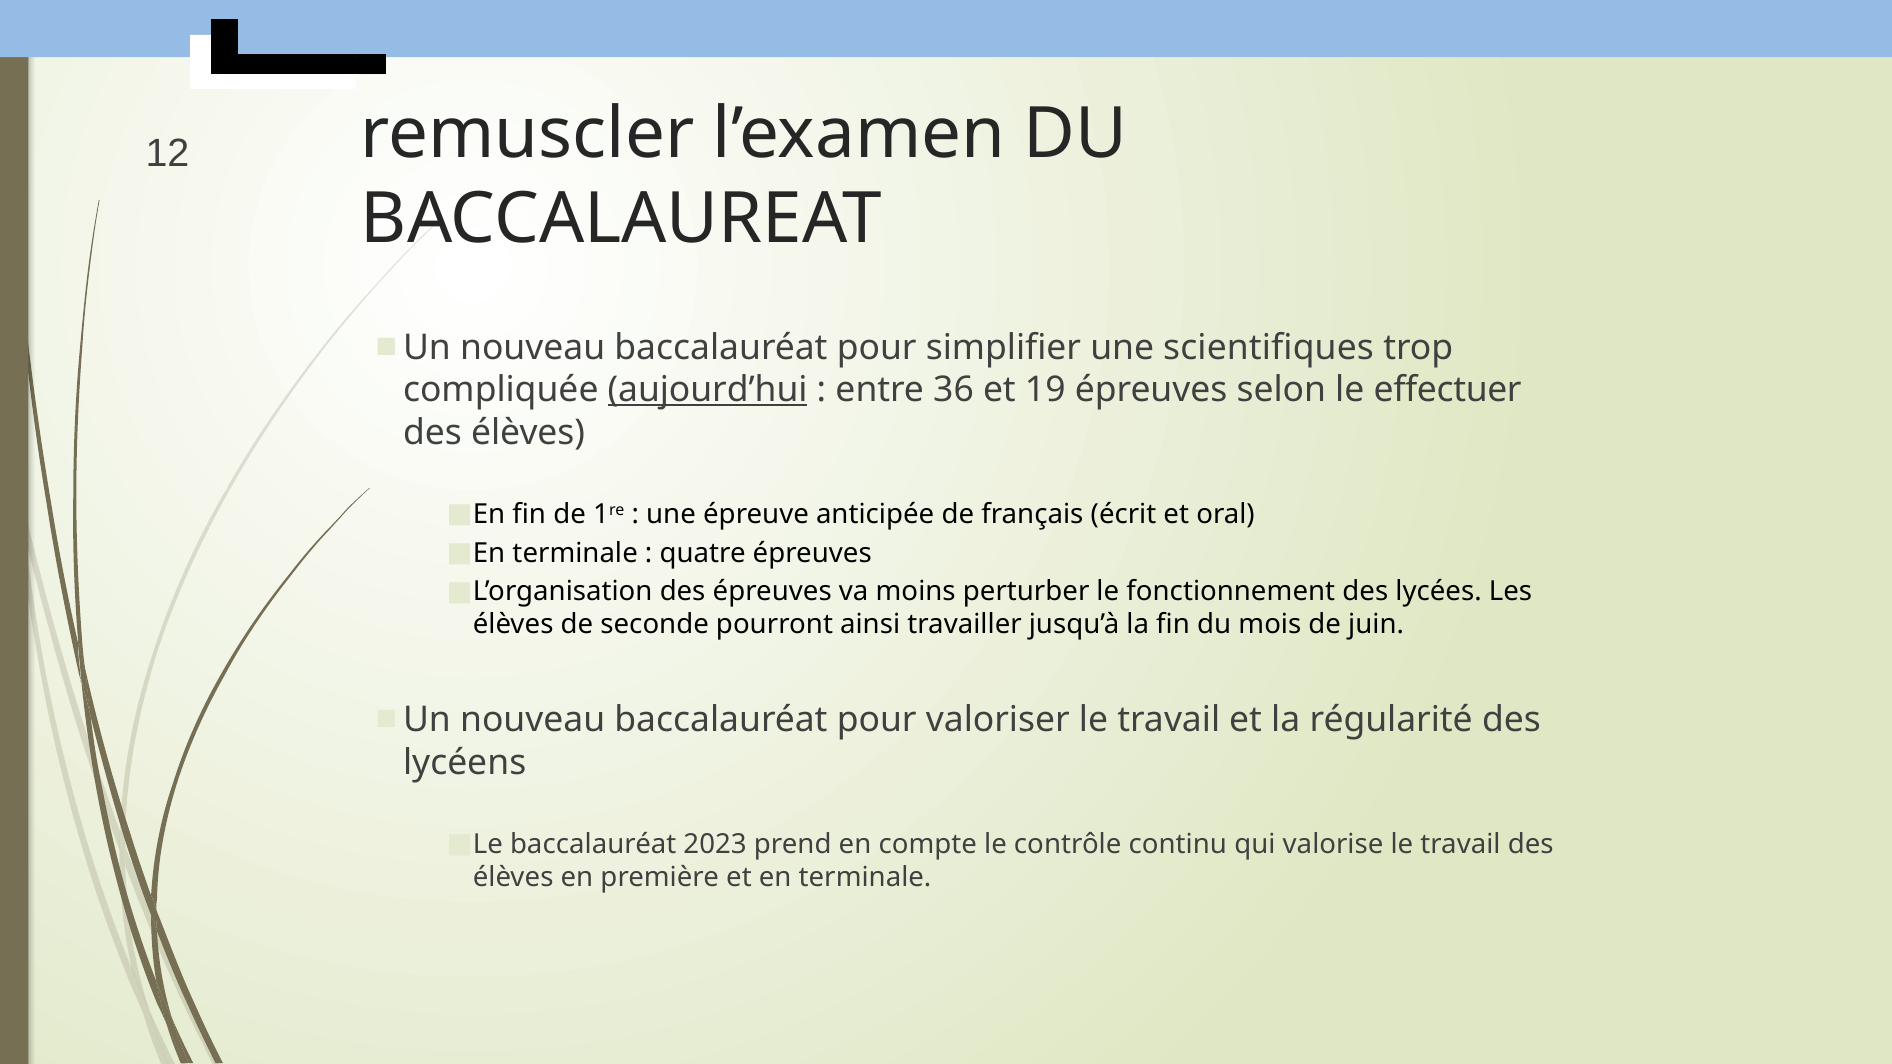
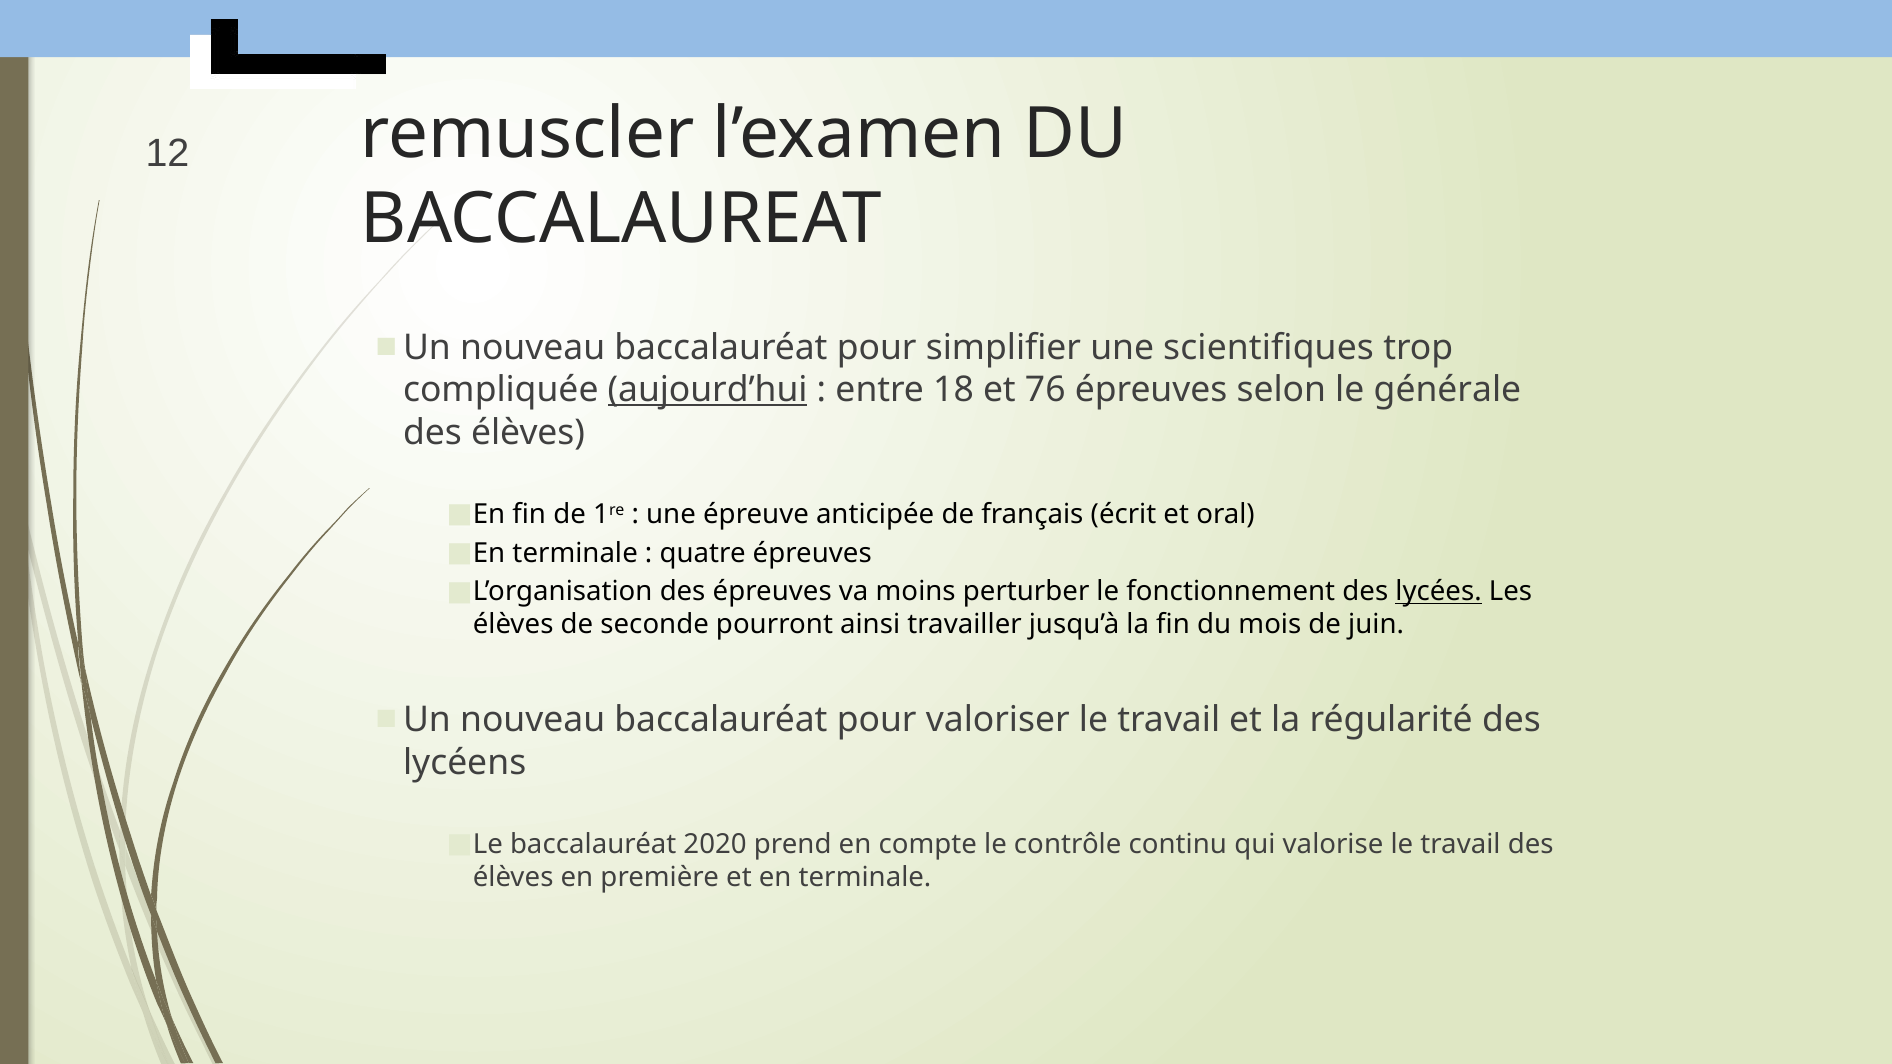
36: 36 -> 18
19: 19 -> 76
effectuer: effectuer -> générale
lycées underline: none -> present
2023: 2023 -> 2020
